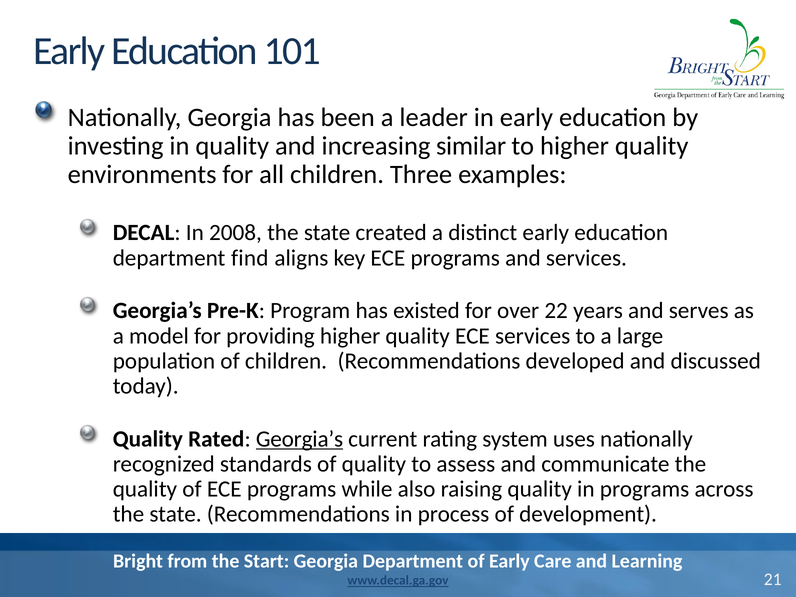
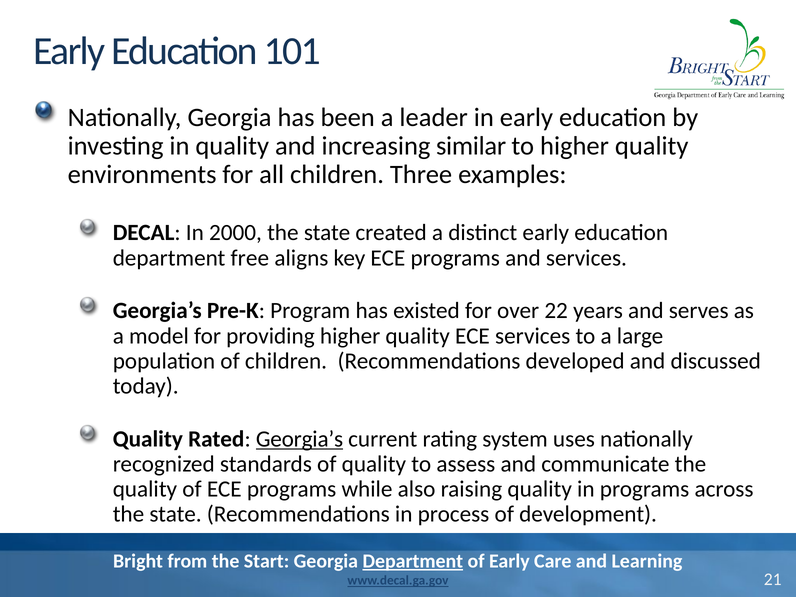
2008: 2008 -> 2000
find: find -> free
Department at (413, 561) underline: none -> present
